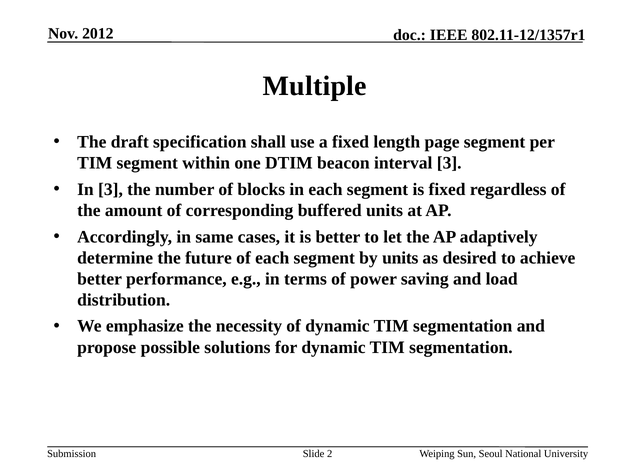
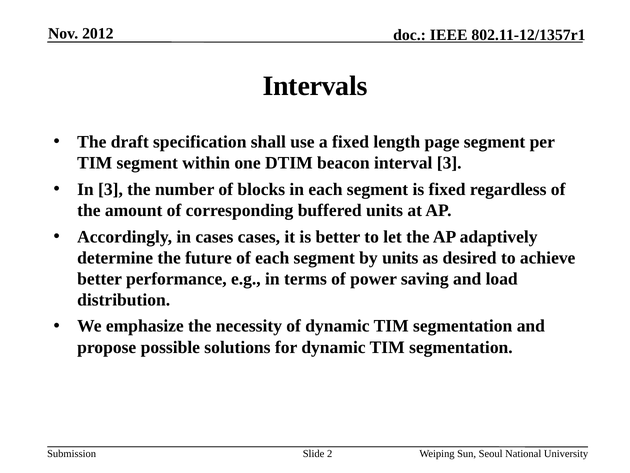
Multiple: Multiple -> Intervals
in same: same -> cases
